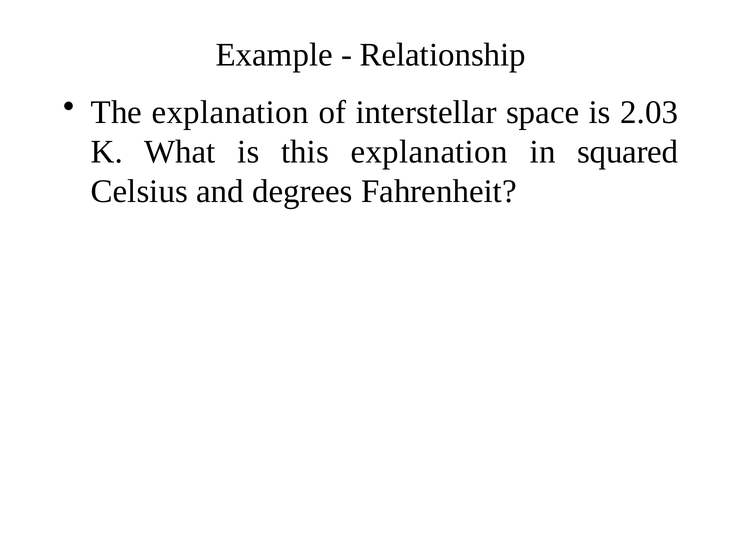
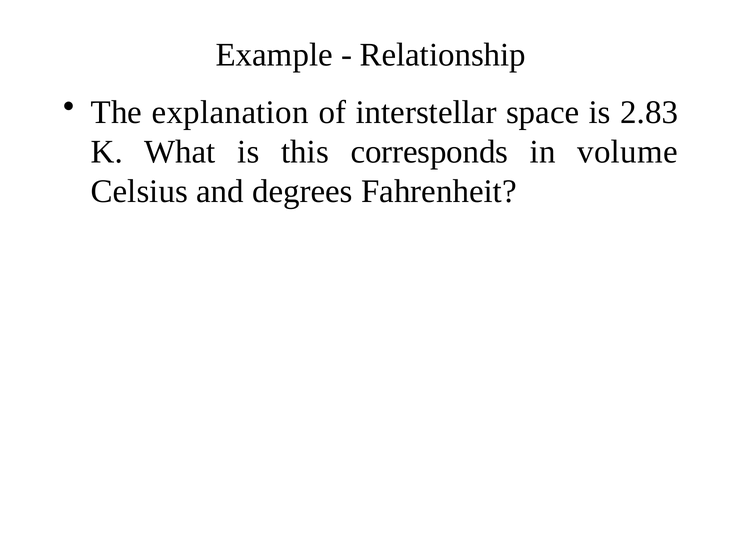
2.03: 2.03 -> 2.83
this explanation: explanation -> corresponds
squared: squared -> volume
